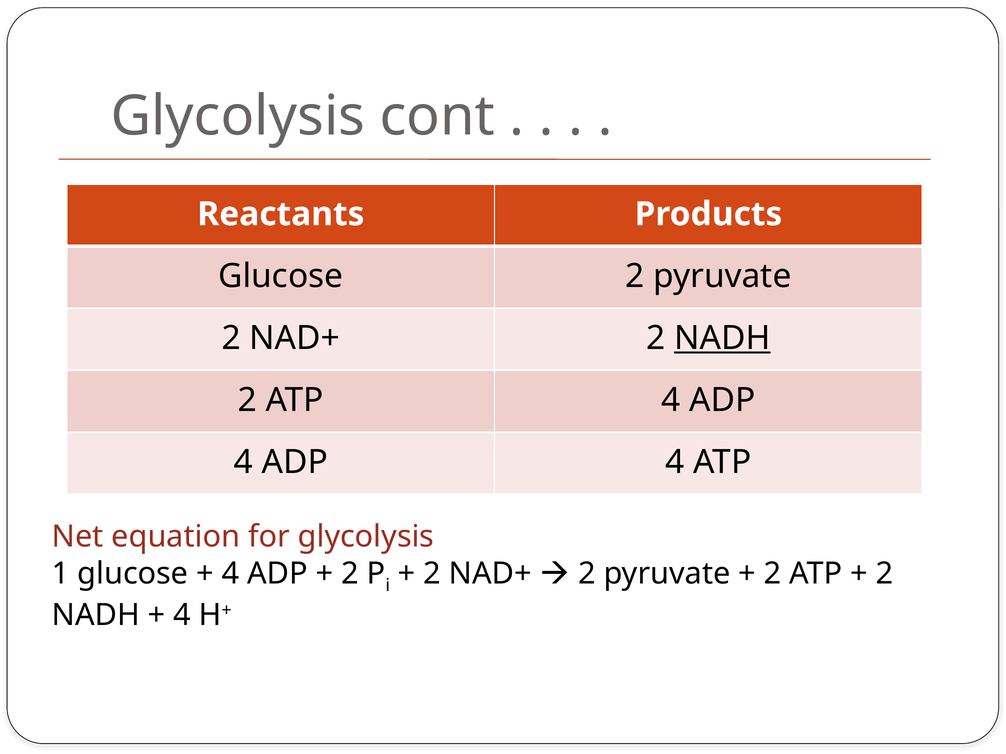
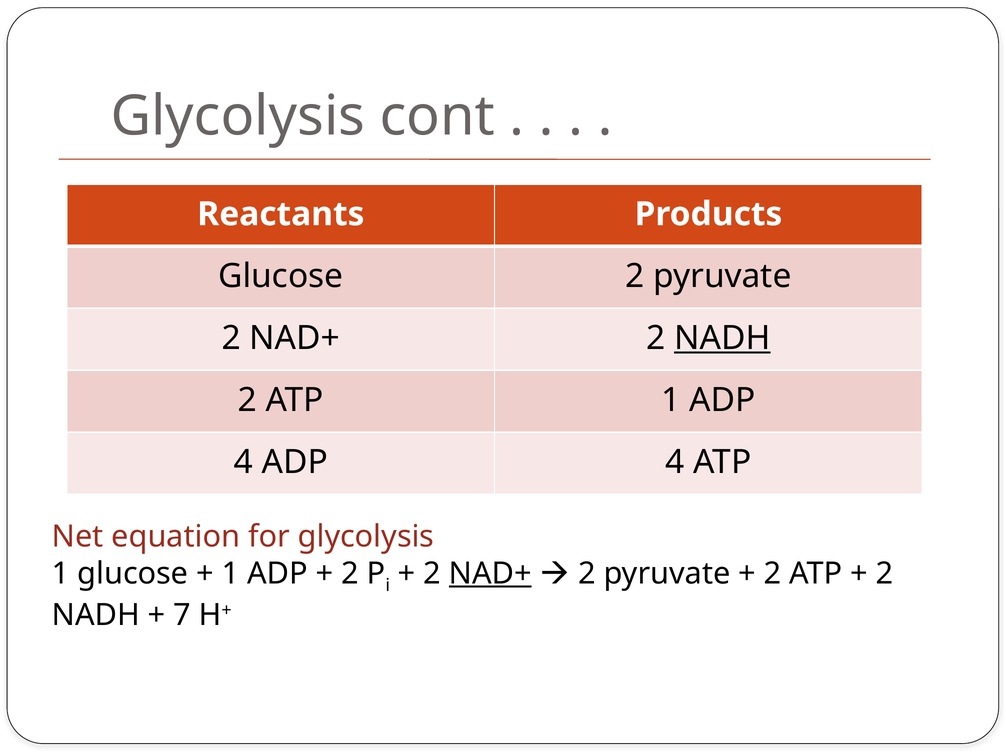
ATP 4: 4 -> 1
4 at (230, 574): 4 -> 1
NAD+ at (490, 574) underline: none -> present
4 at (182, 616): 4 -> 7
